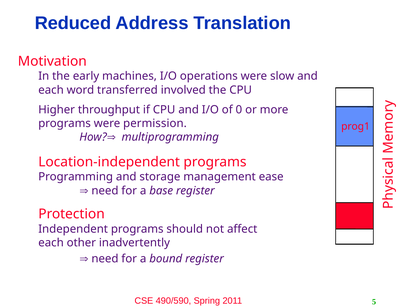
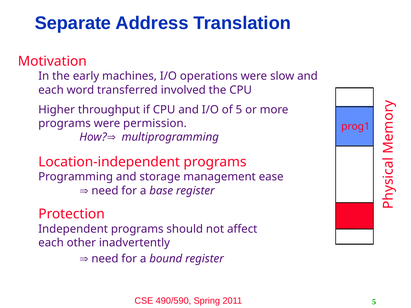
Reduced: Reduced -> Separate
of 0: 0 -> 5
